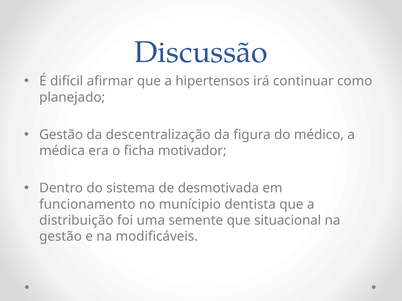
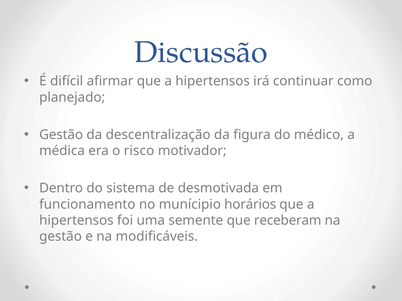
ficha: ficha -> risco
dentista: dentista -> horários
distribuição at (76, 221): distribuição -> hipertensos
situacional: situacional -> receberam
